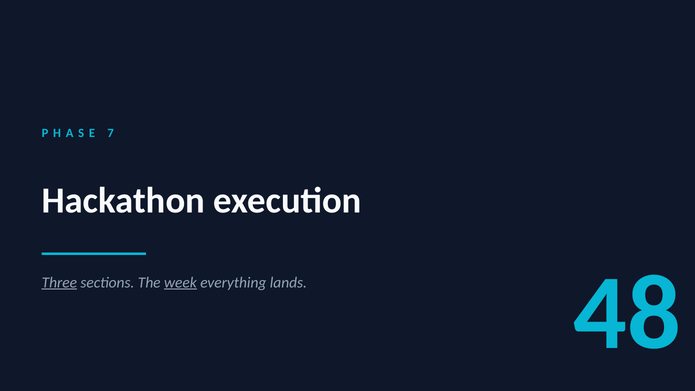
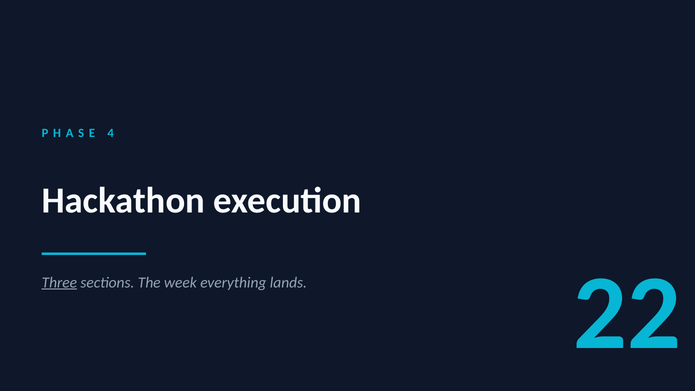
7: 7 -> 4
week underline: present -> none
48: 48 -> 22
